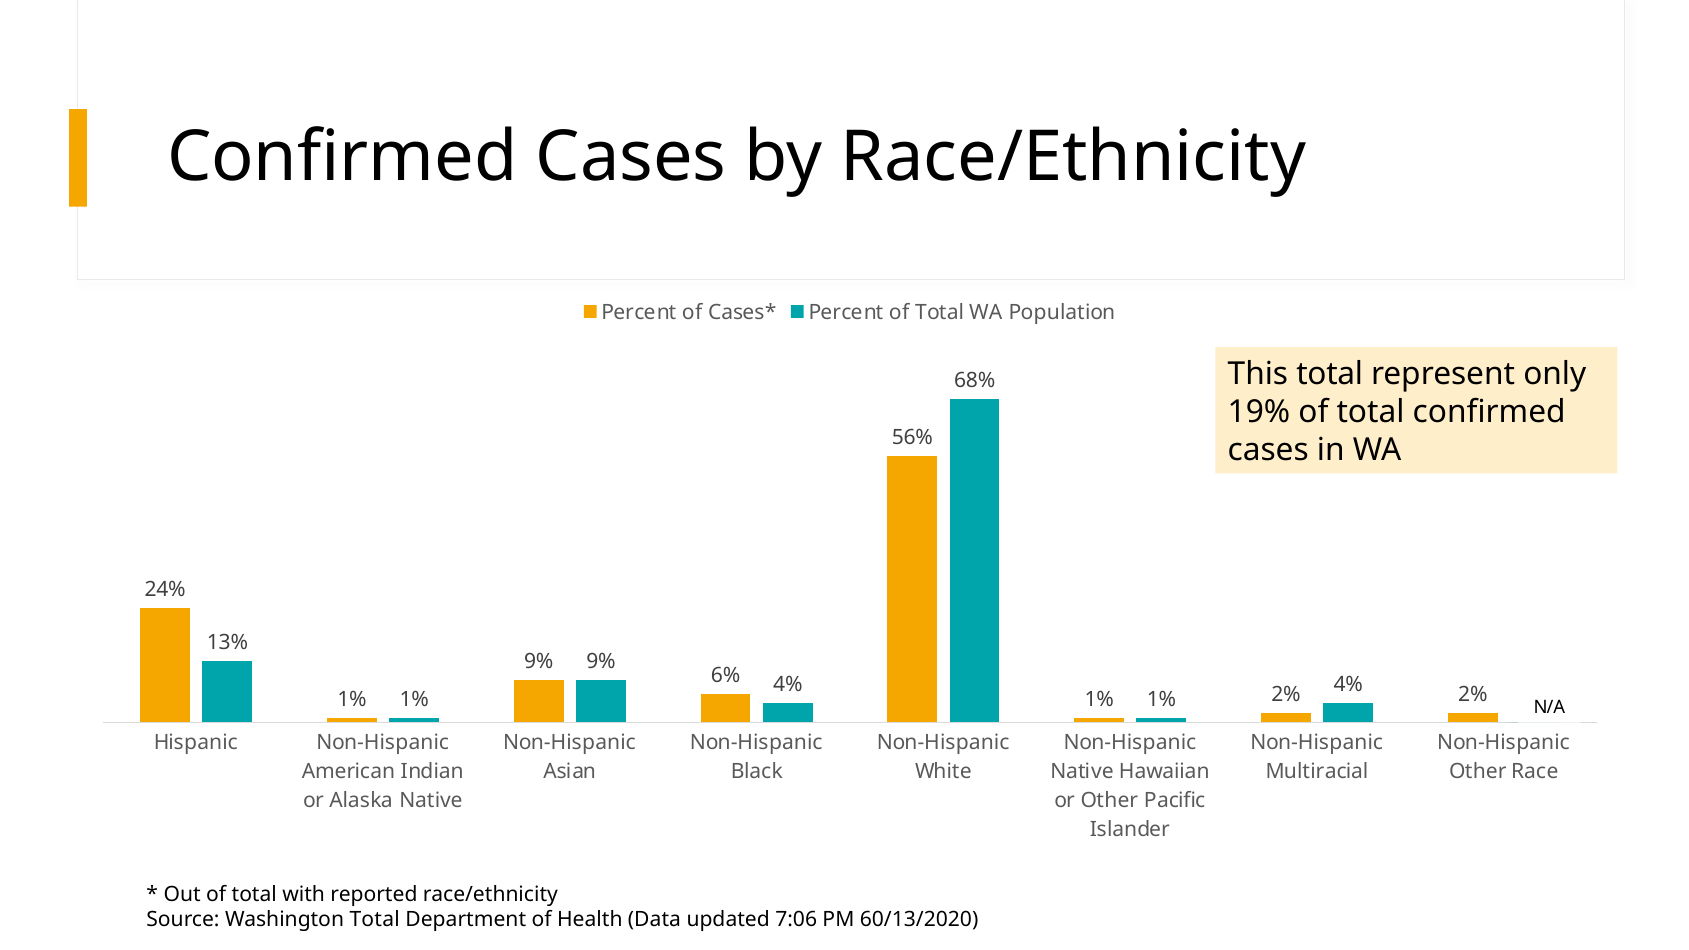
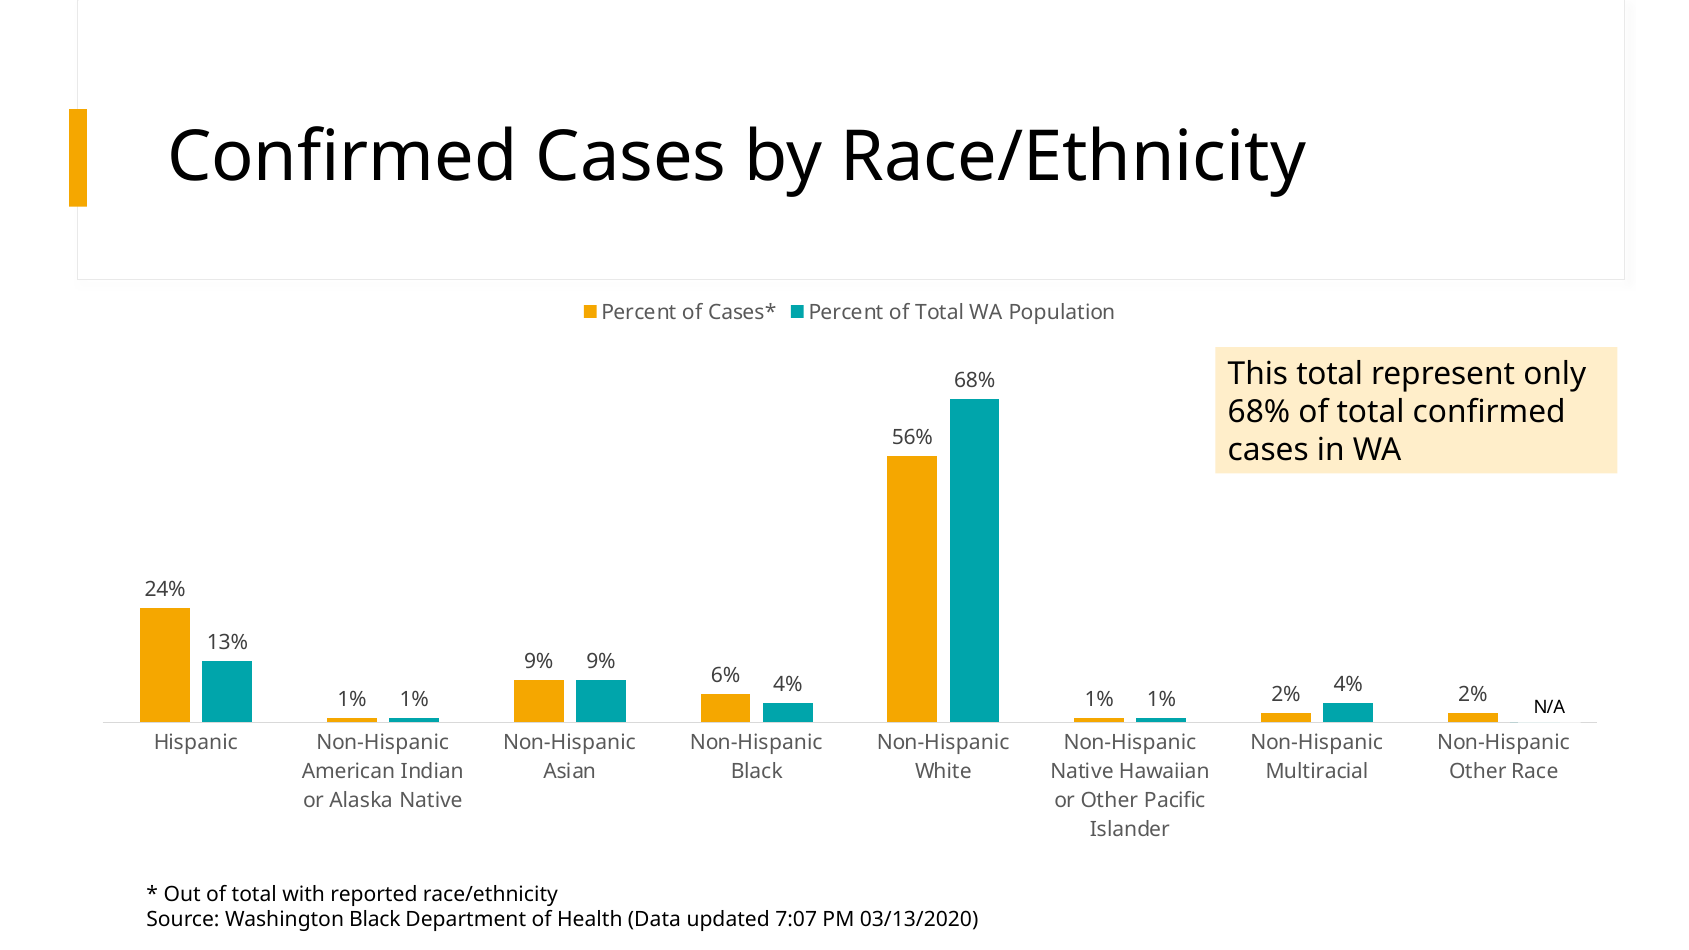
19% at (1259, 413): 19% -> 68%
Washington Total: Total -> Black
7:06: 7:06 -> 7:07
60/13/2020: 60/13/2020 -> 03/13/2020
